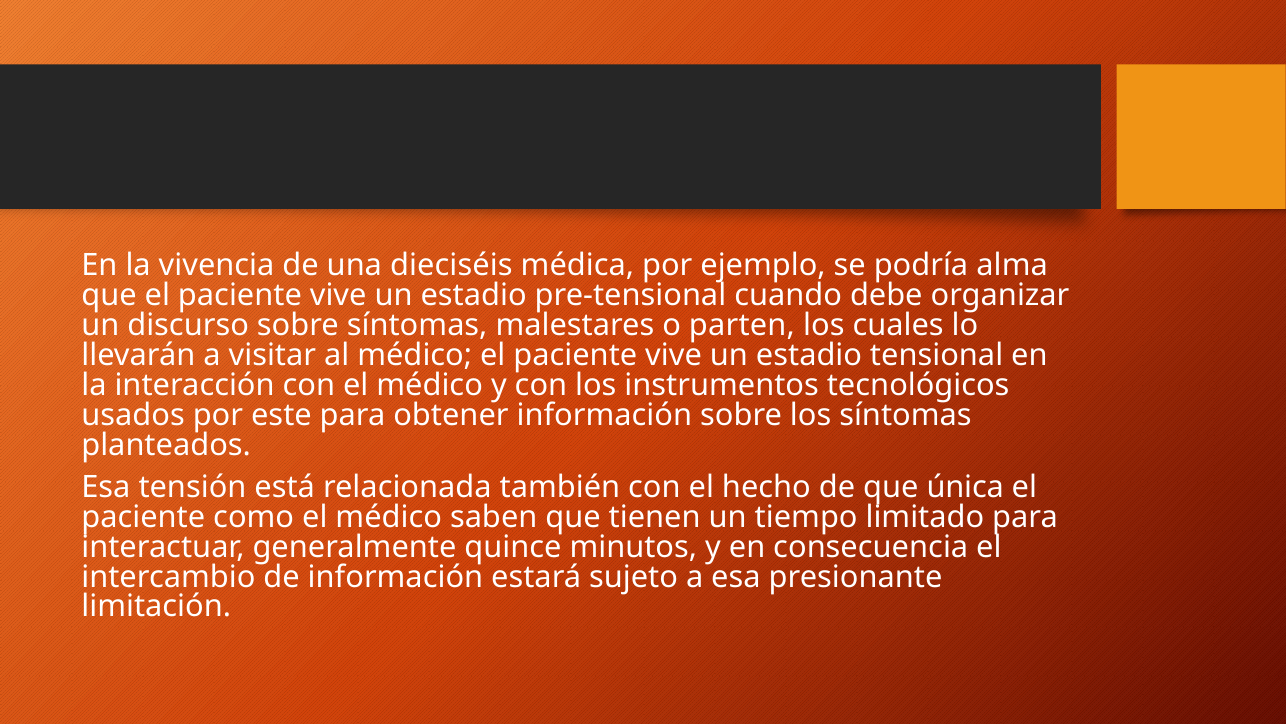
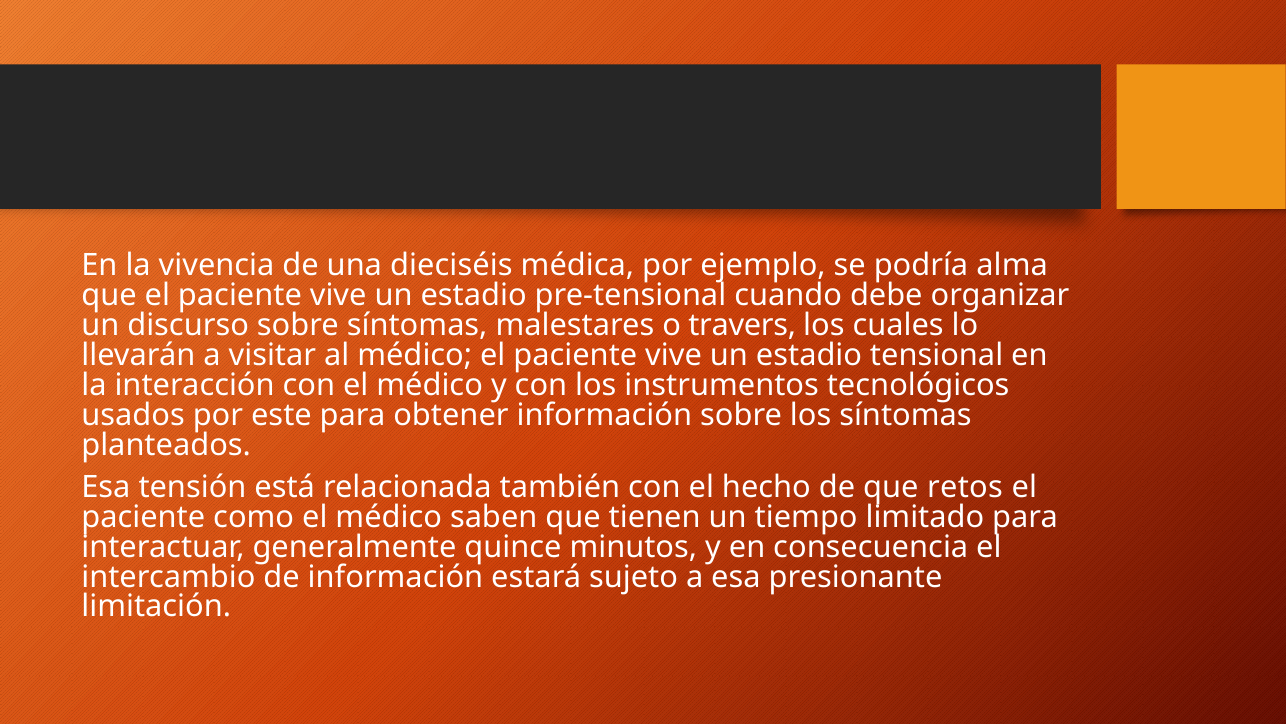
parten: parten -> travers
única: única -> retos
